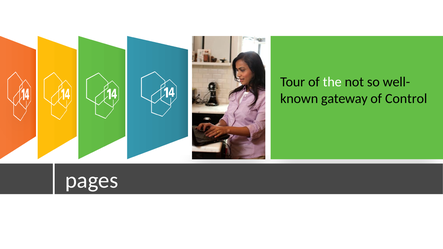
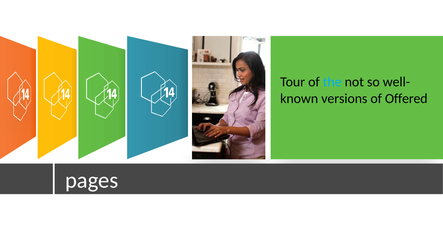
the colour: white -> light blue
gateway: gateway -> versions
Control: Control -> Offered
